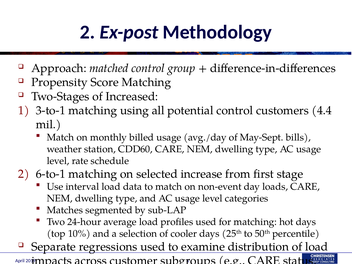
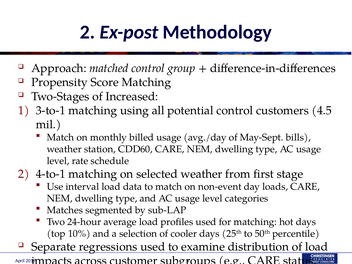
4.4: 4.4 -> 4.5
6-to-1: 6-to-1 -> 4-to-1
selected increase: increase -> weather
